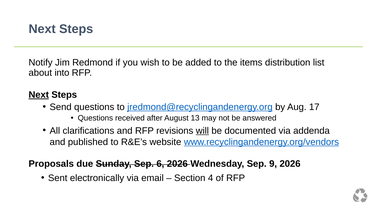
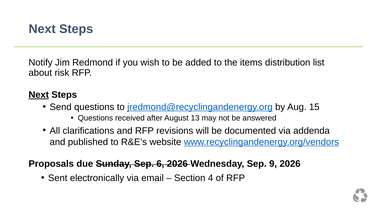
into: into -> risk
17: 17 -> 15
will underline: present -> none
